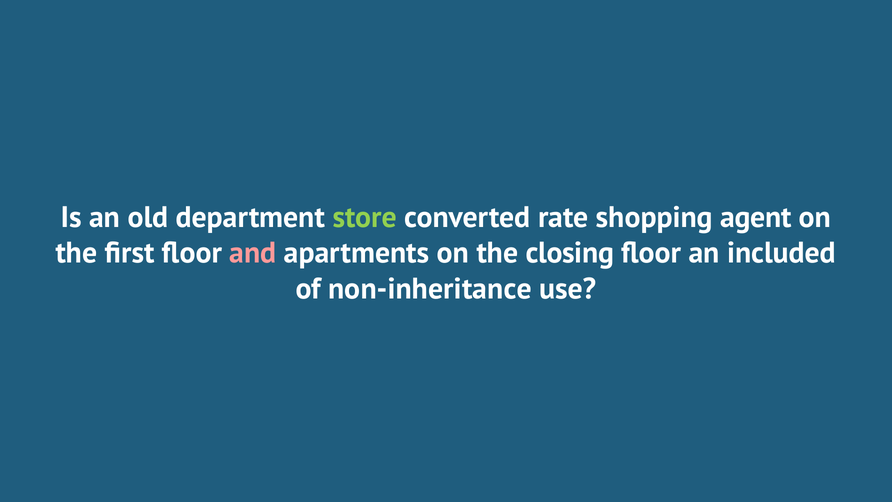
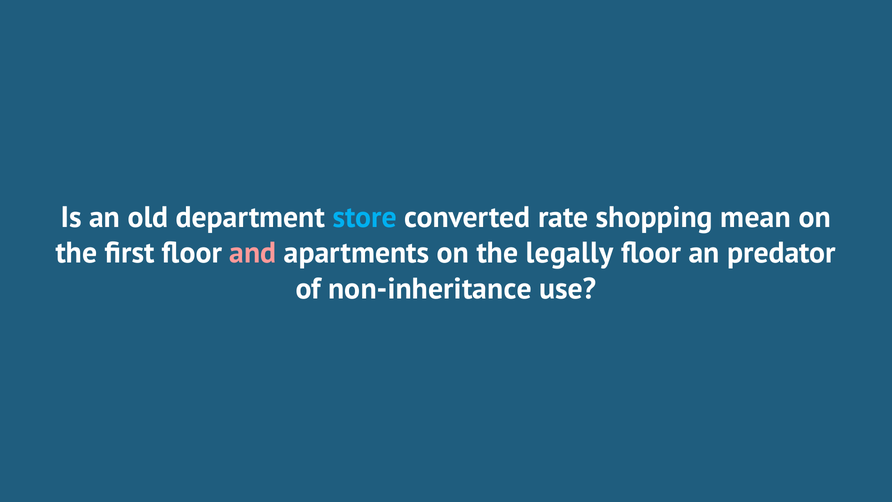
store colour: light green -> light blue
agent: agent -> mean
closing: closing -> legally
included: included -> predator
